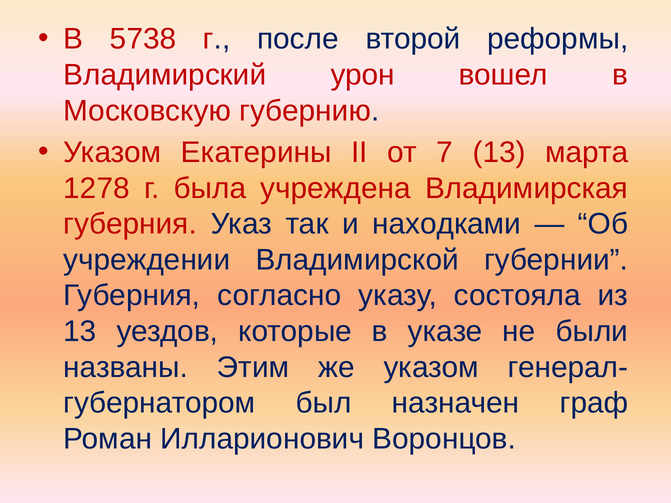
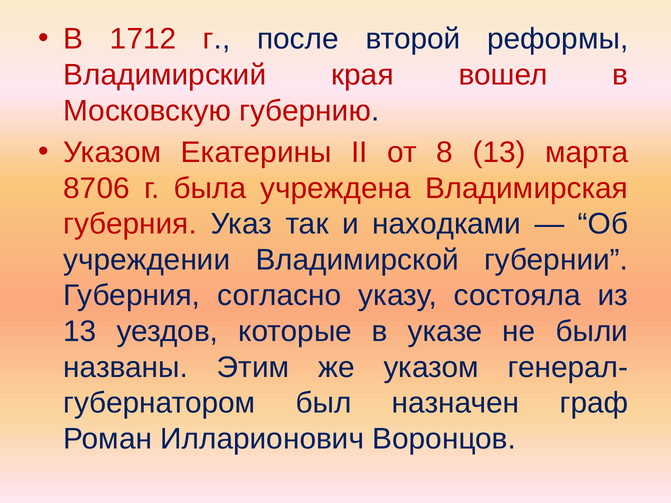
5738: 5738 -> 1712
урон: урон -> края
7: 7 -> 8
1278: 1278 -> 8706
